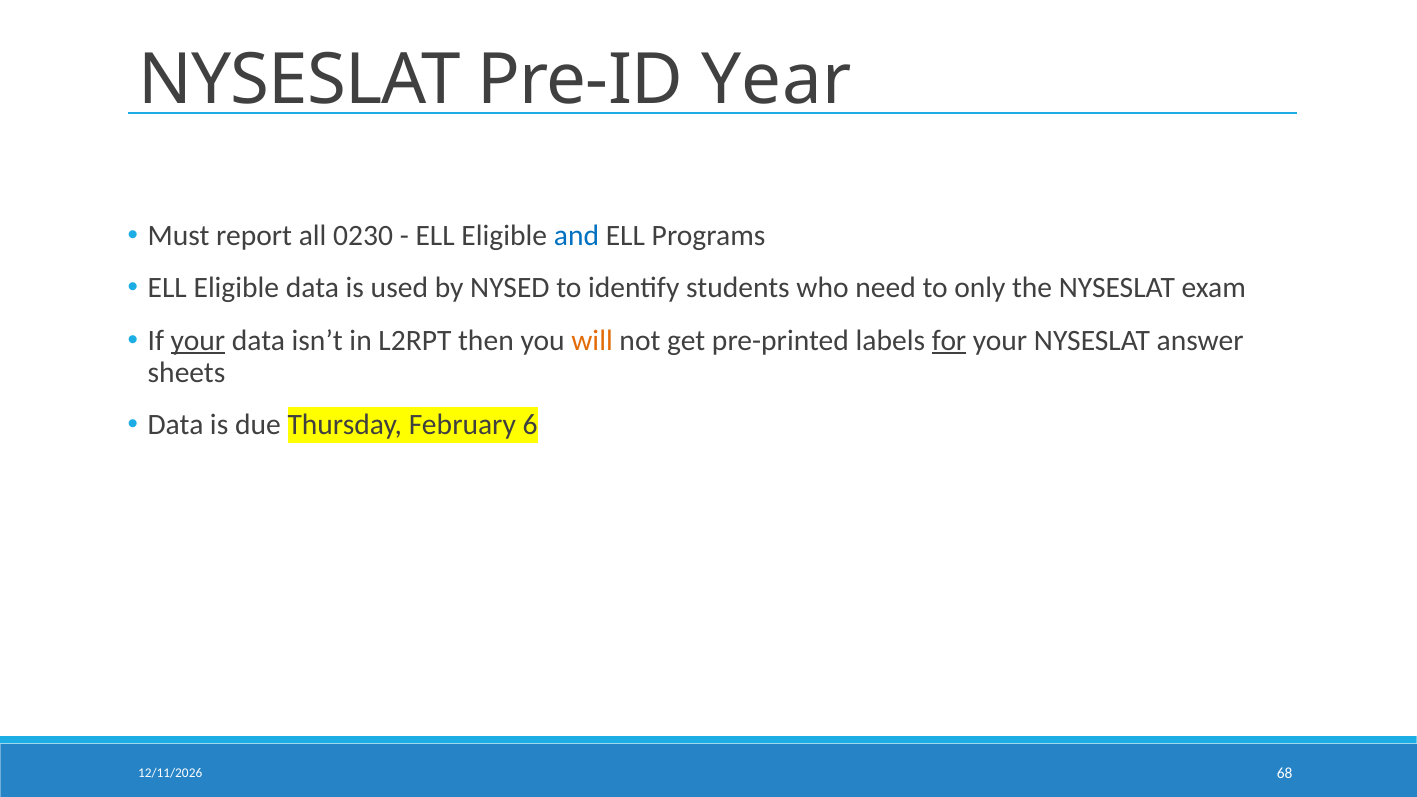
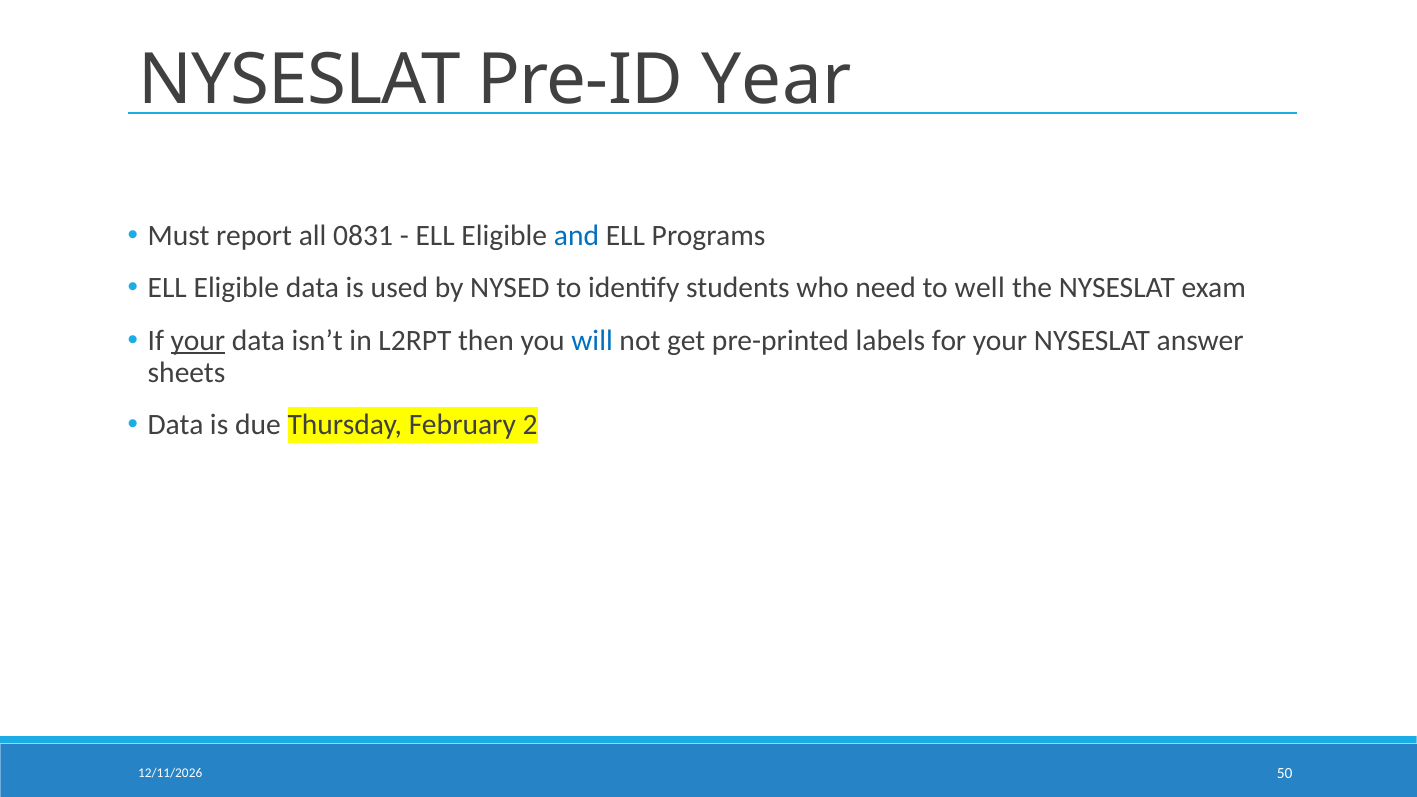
0230: 0230 -> 0831
only: only -> well
will colour: orange -> blue
for underline: present -> none
6: 6 -> 2
68: 68 -> 50
